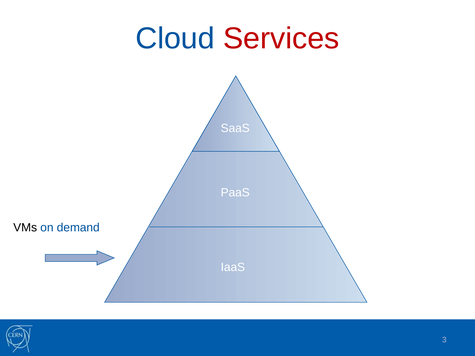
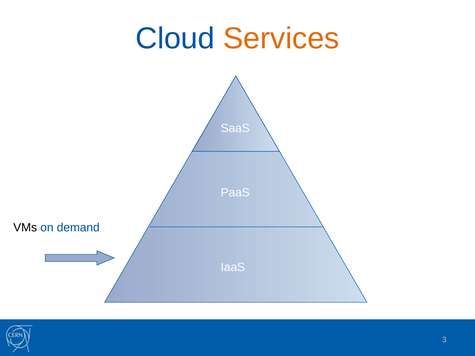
Services colour: red -> orange
